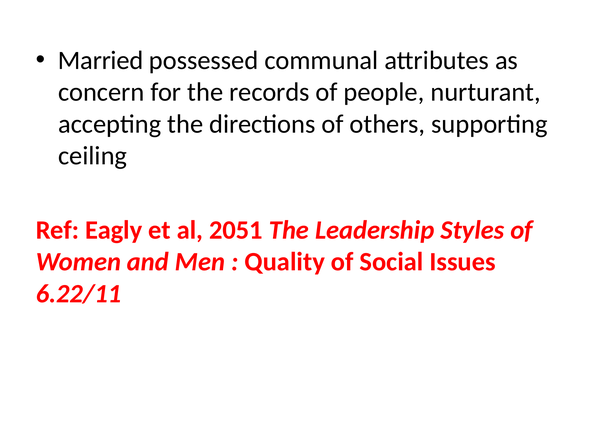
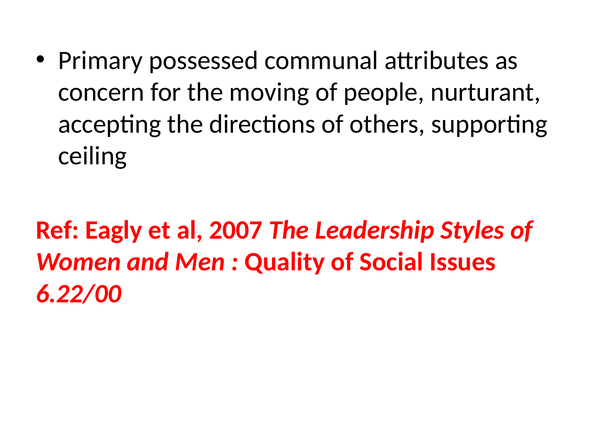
Married: Married -> Primary
records: records -> moving
2051: 2051 -> 2007
6.22/11: 6.22/11 -> 6.22/00
